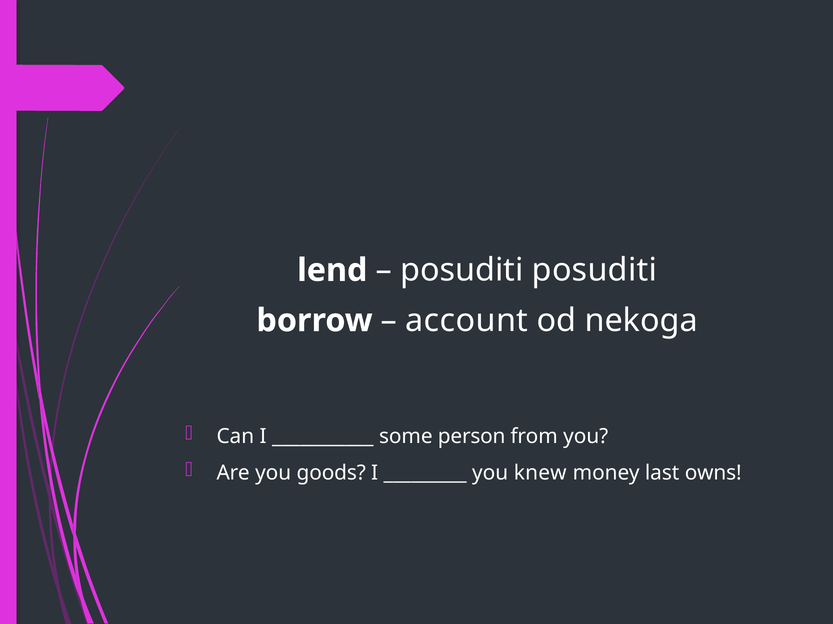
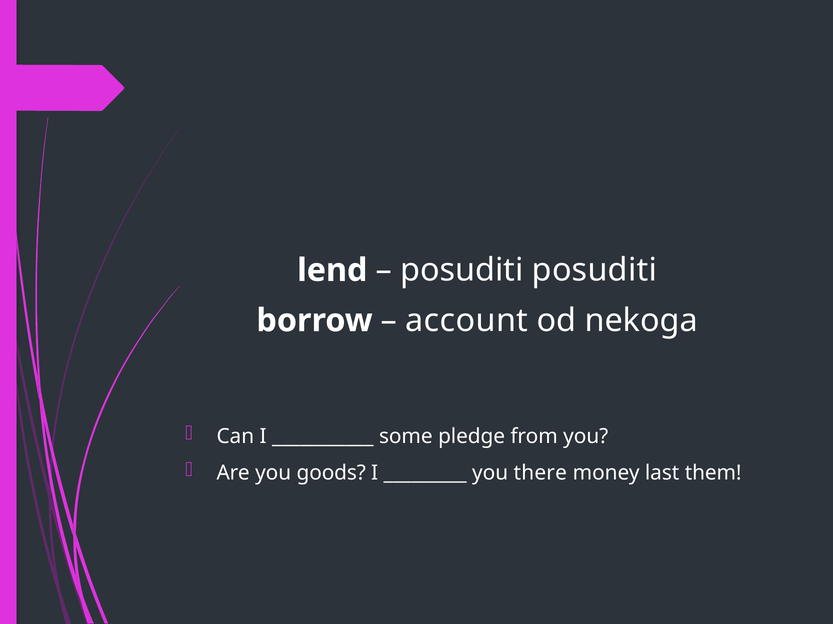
person: person -> pledge
knew: knew -> there
owns: owns -> them
